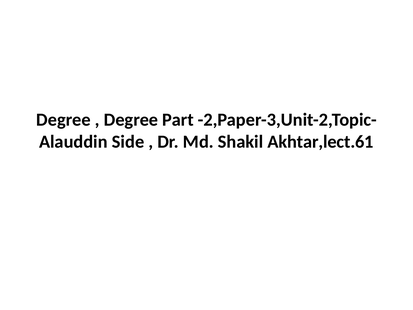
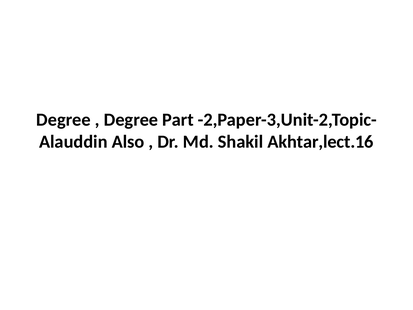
Side: Side -> Also
Akhtar,lect.61: Akhtar,lect.61 -> Akhtar,lect.16
